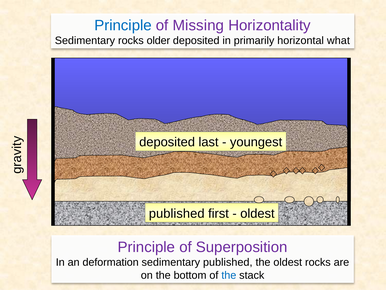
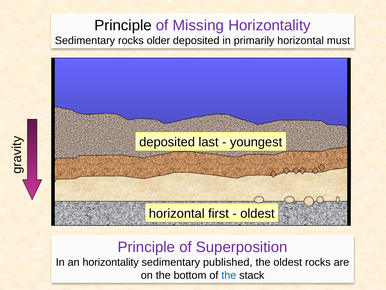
Principle at (123, 25) colour: blue -> black
what: what -> must
published at (177, 213): published -> horizontal
an deformation: deformation -> horizontality
